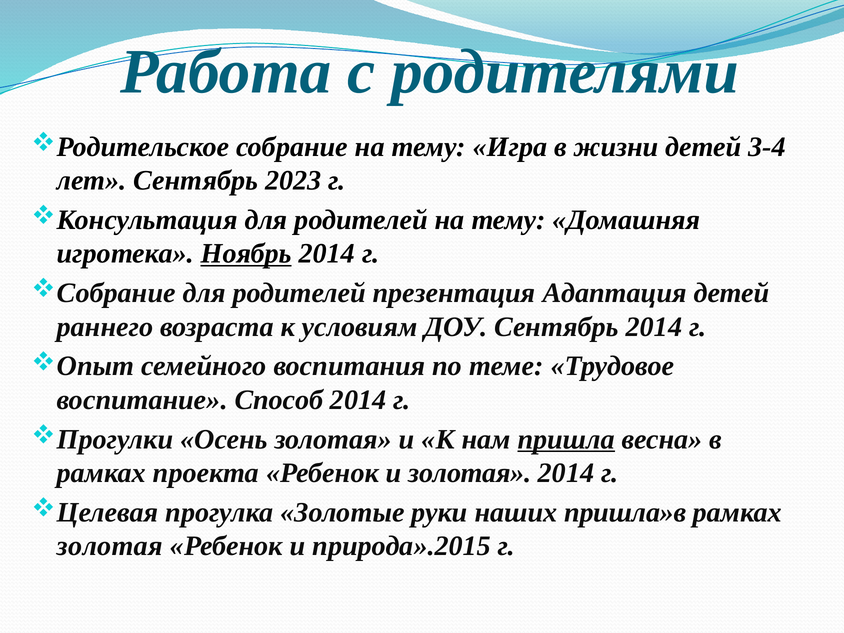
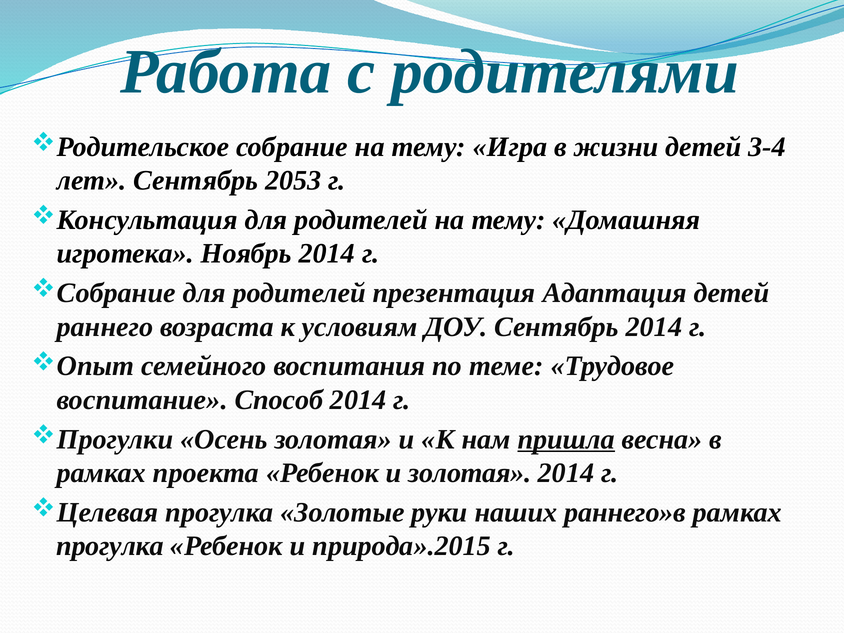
2023: 2023 -> 2053
Ноябрь underline: present -> none
пришла»в: пришла»в -> раннего»в
золотая at (110, 546): золотая -> прогулка
